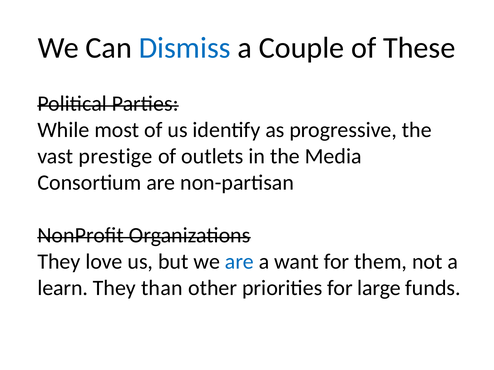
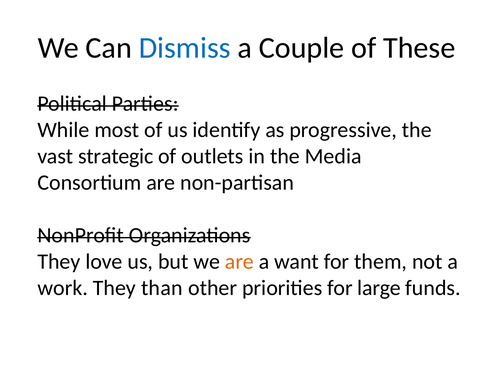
prestige: prestige -> strategic
are at (239, 262) colour: blue -> orange
learn: learn -> work
